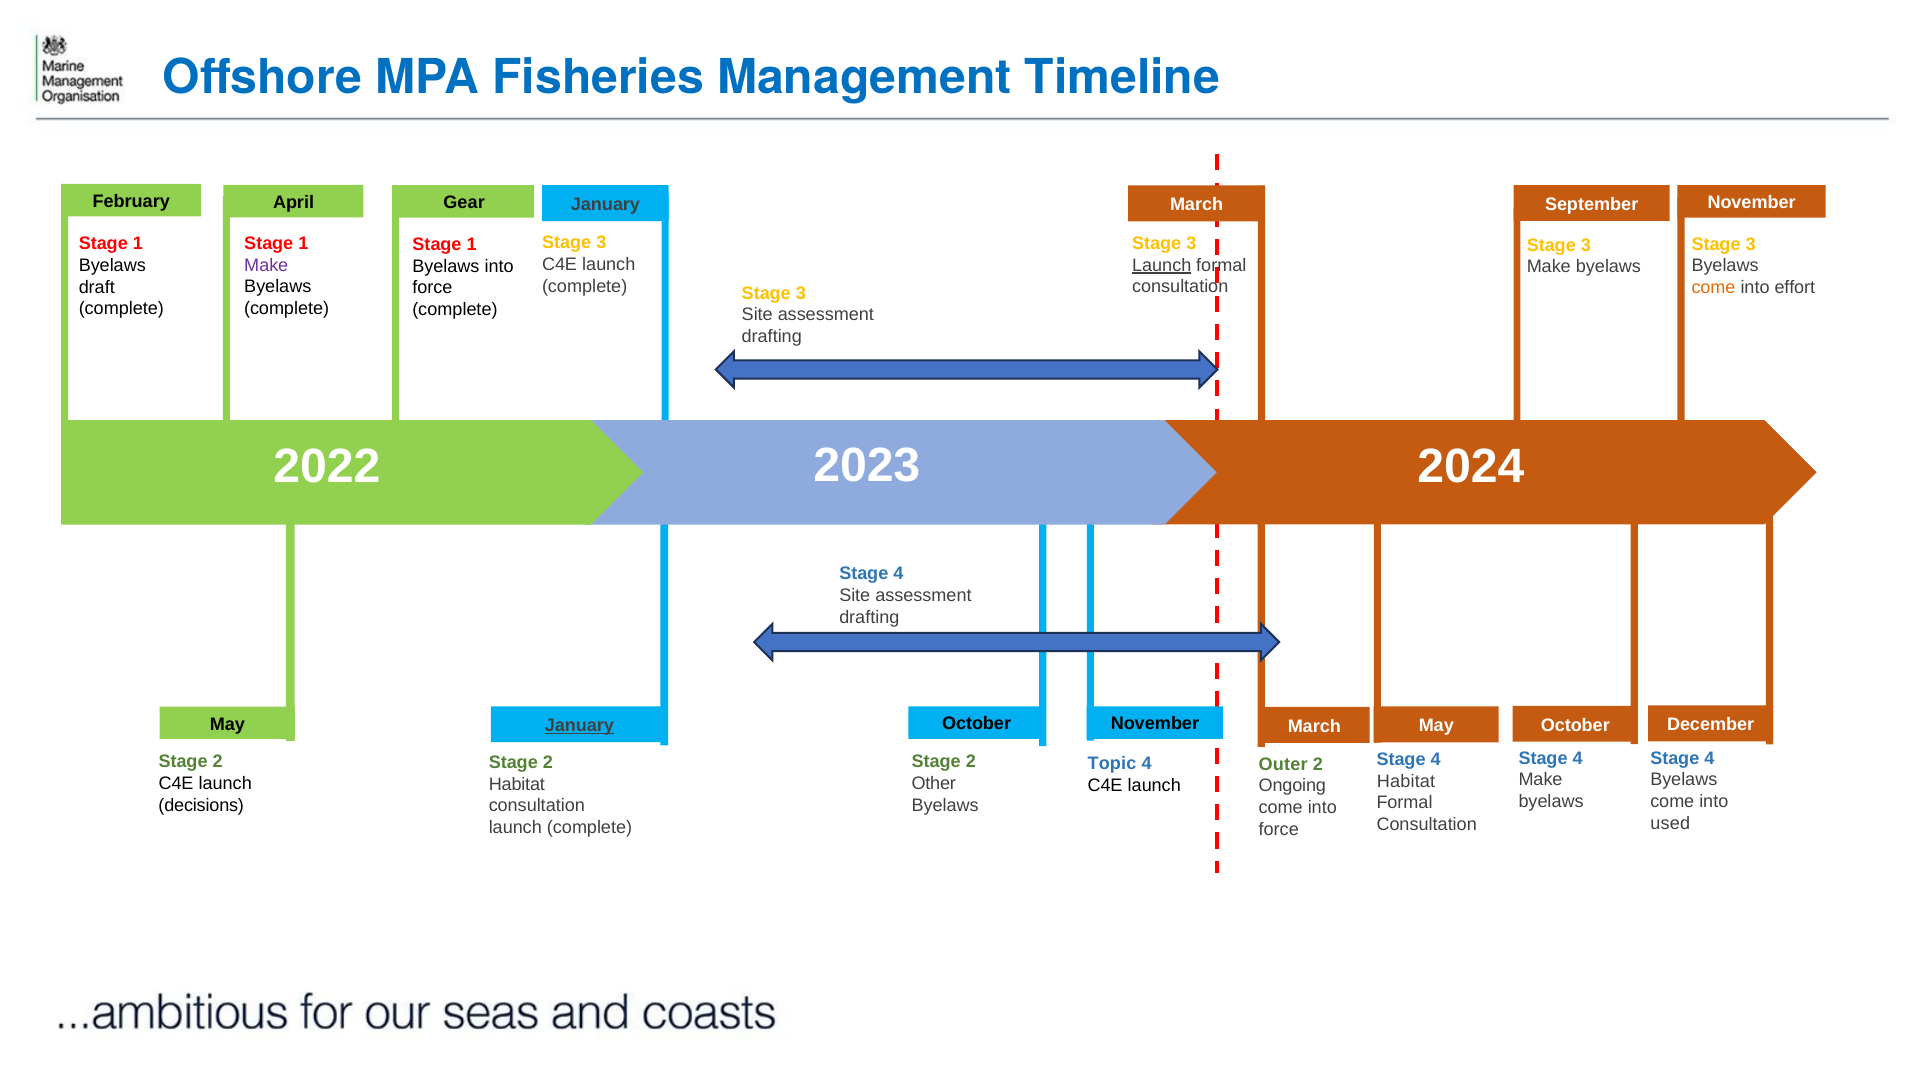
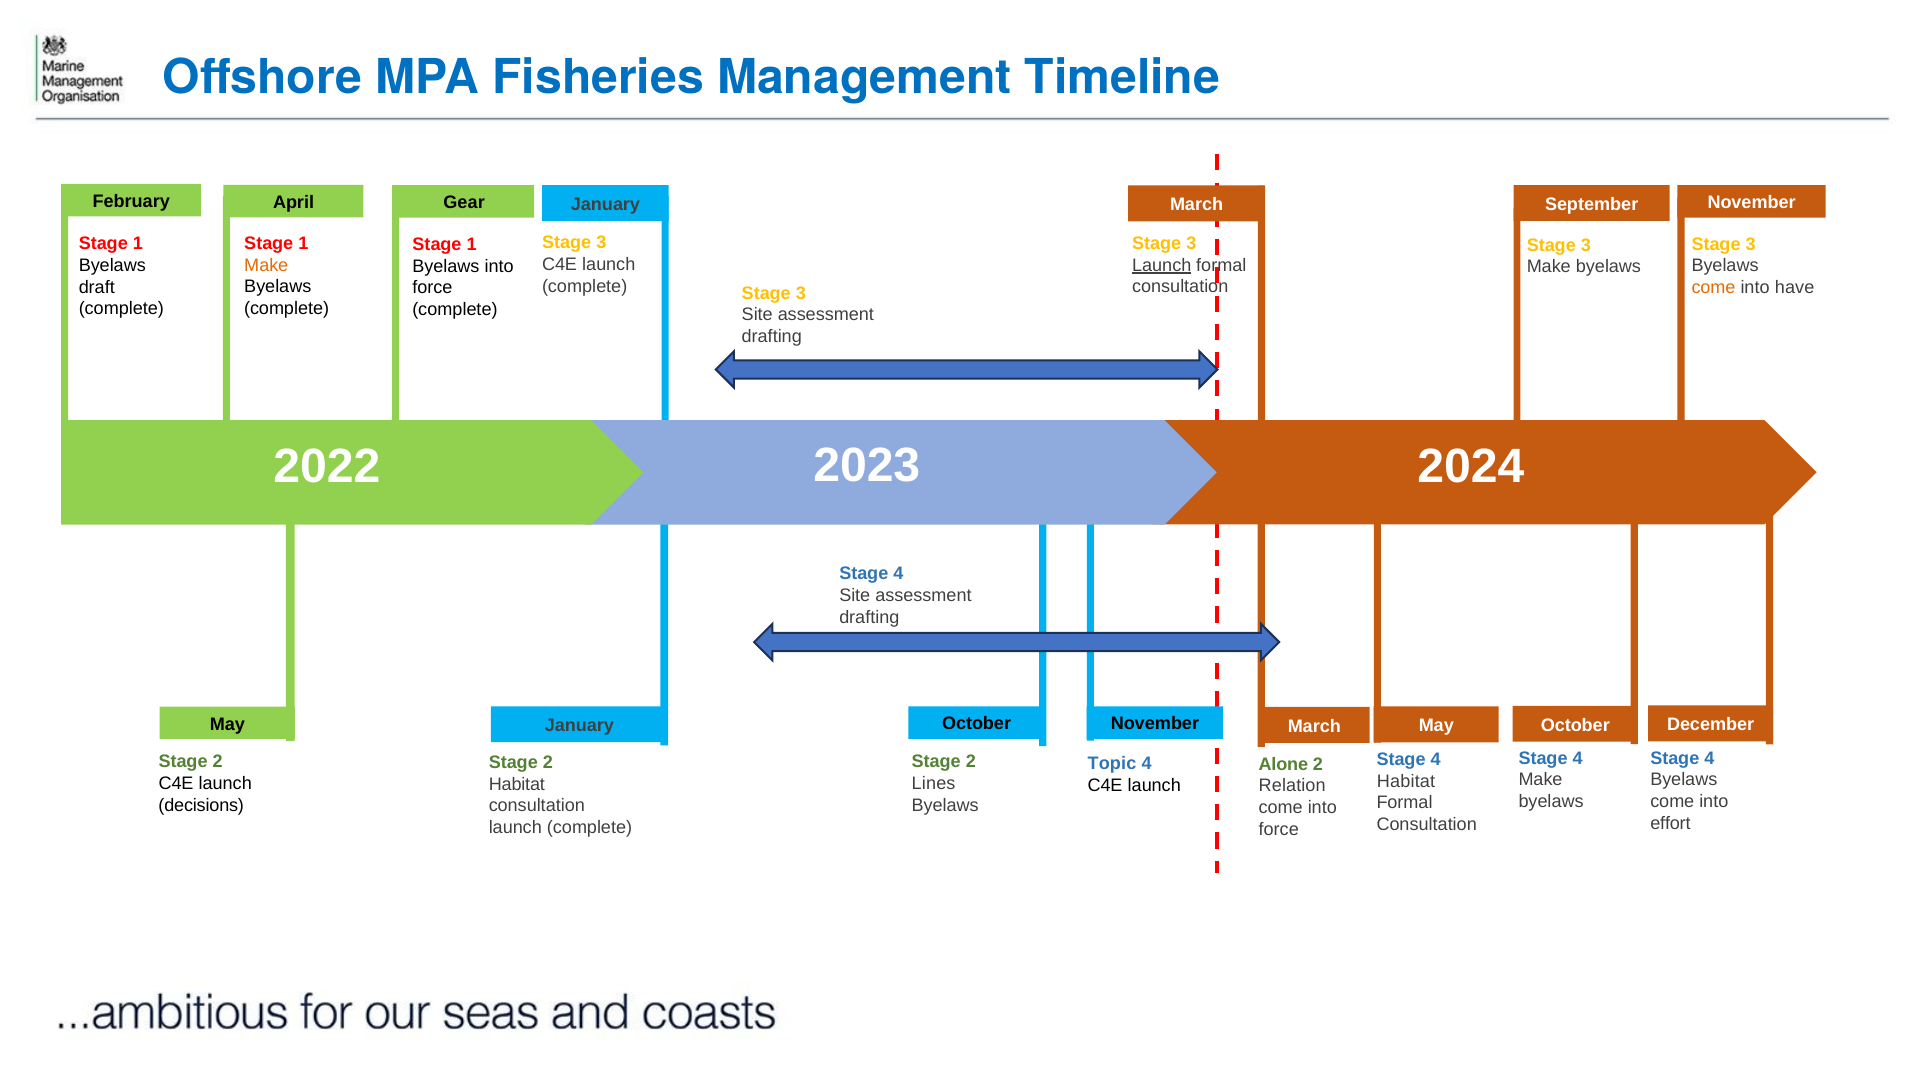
Make at (266, 265) colour: purple -> orange
effort: effort -> have
January at (579, 725) underline: present -> none
Outer: Outer -> Alone
Other: Other -> Lines
Ongoing: Ongoing -> Relation
used: used -> effort
